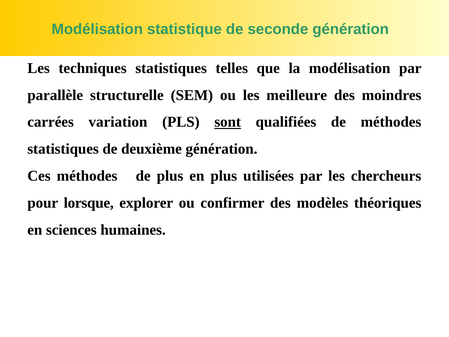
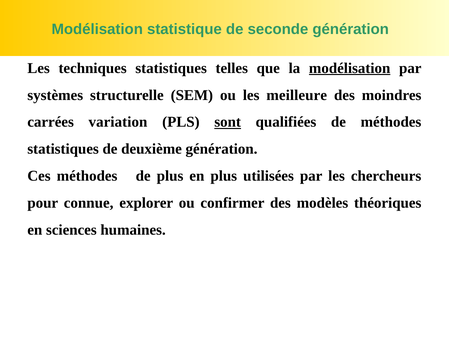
modélisation at (350, 68) underline: none -> present
parallèle: parallèle -> systèmes
lorsque: lorsque -> connue
